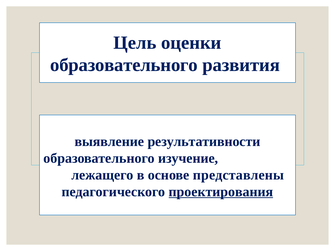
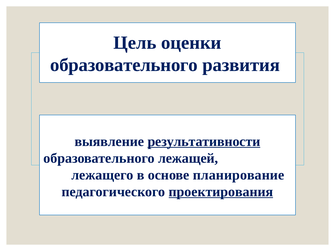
результативности underline: none -> present
изучение: изучение -> лежащей
представлены: представлены -> планирование
